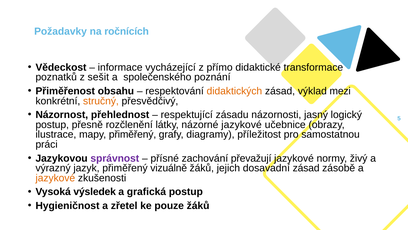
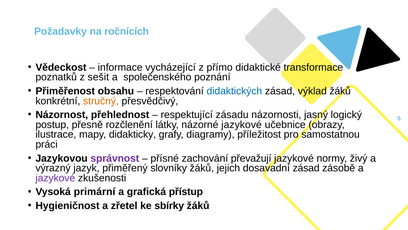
didaktických colour: orange -> blue
výklad mezi: mezi -> žáků
mapy přiměřený: přiměřený -> didakticky
vizuálně: vizuálně -> slovníky
jazykové at (55, 178) colour: orange -> purple
výsledek: výsledek -> primární
grafická postup: postup -> přístup
pouze: pouze -> sbírky
